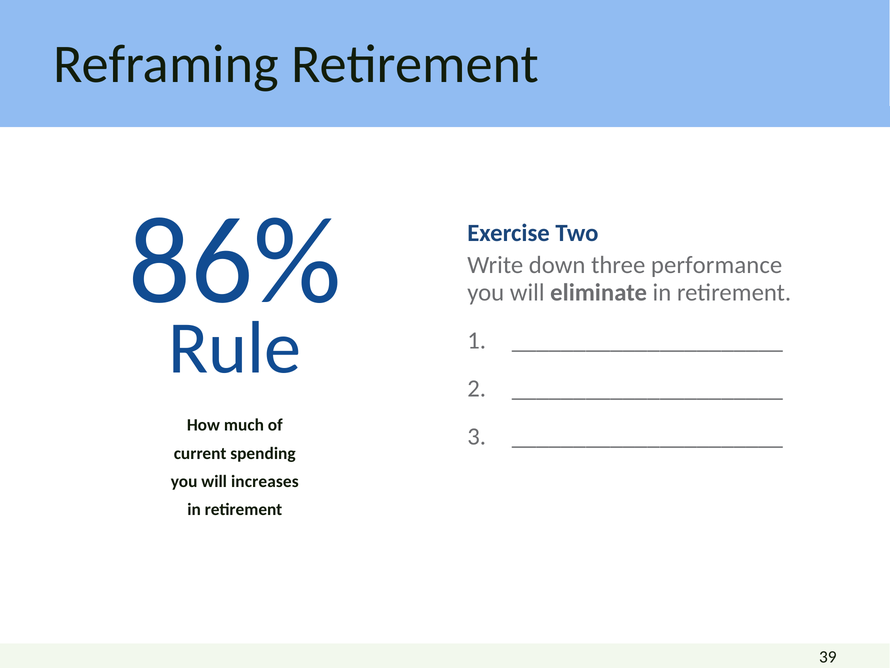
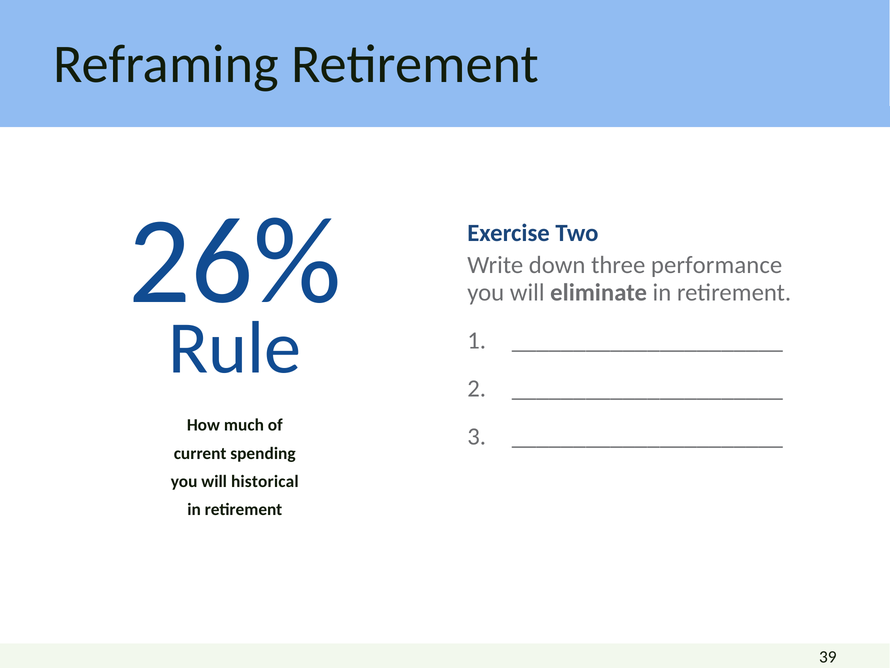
86%: 86% -> 26%
increases: increases -> historical
